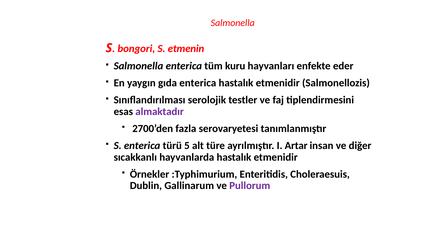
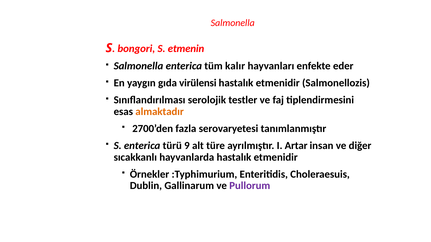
kuru: kuru -> kalır
gıda enterica: enterica -> virülensi
almaktadır colour: purple -> orange
5: 5 -> 9
